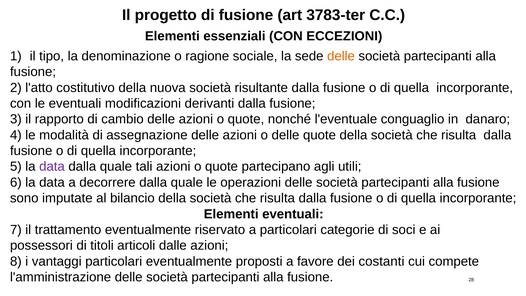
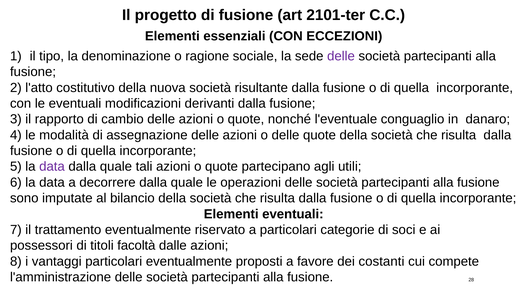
3783-ter: 3783-ter -> 2101-ter
delle at (341, 56) colour: orange -> purple
articoli: articoli -> facoltà
